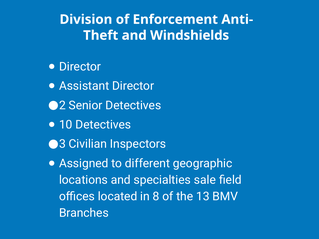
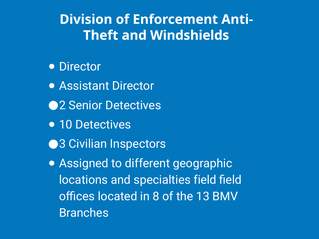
specialties sale: sale -> field
